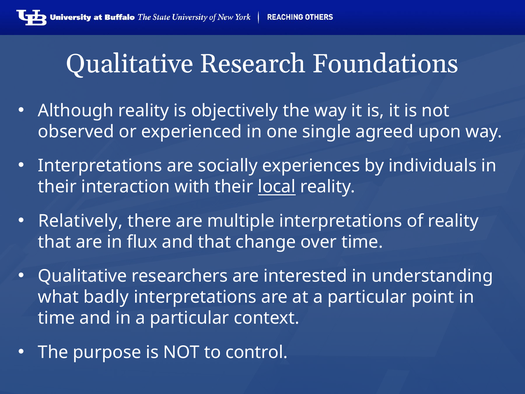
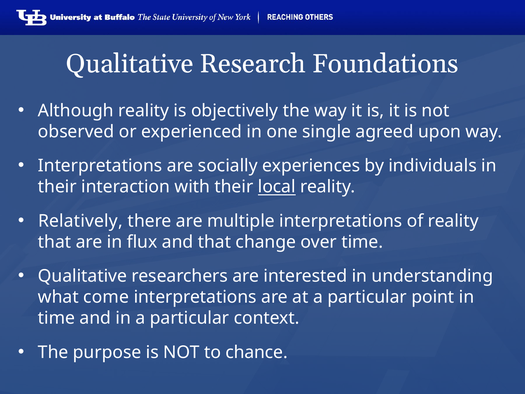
badly: badly -> come
control: control -> chance
